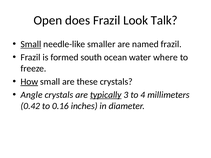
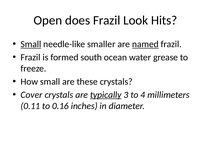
Talk: Talk -> Hits
named underline: none -> present
where: where -> grease
How underline: present -> none
Angle: Angle -> Cover
0.42: 0.42 -> 0.11
